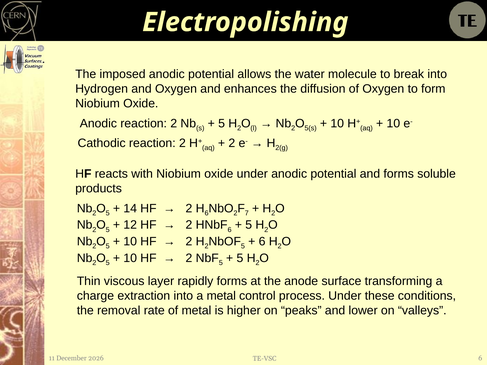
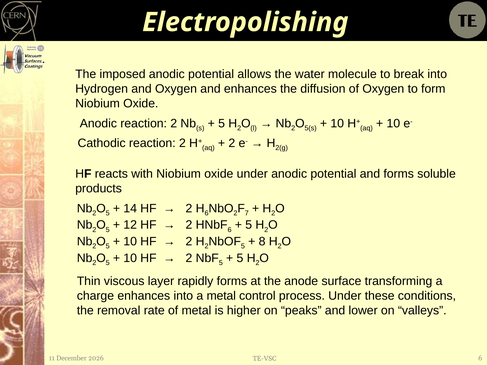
6 at (262, 242): 6 -> 8
charge extraction: extraction -> enhances
